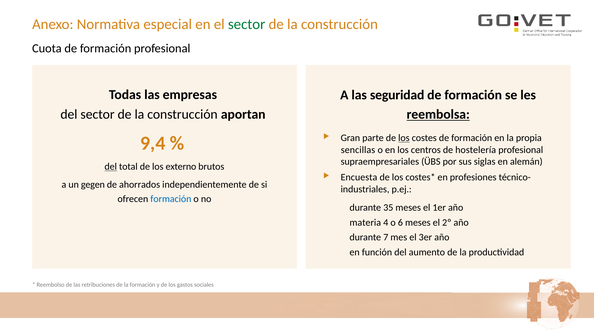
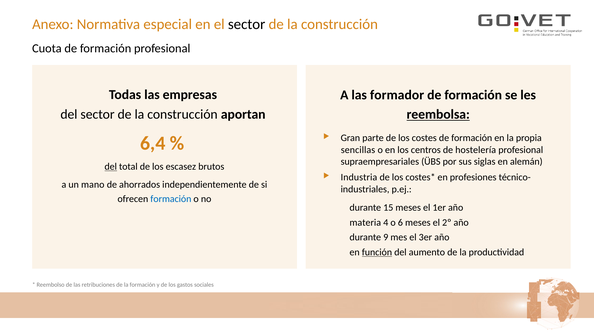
sector at (247, 24) colour: green -> black
seguridad: seguridad -> formador
los at (404, 138) underline: present -> none
9,4: 9,4 -> 6,4
externo: externo -> escasez
Encuesta: Encuesta -> Industria
gegen: gegen -> mano
35: 35 -> 15
7: 7 -> 9
función underline: none -> present
